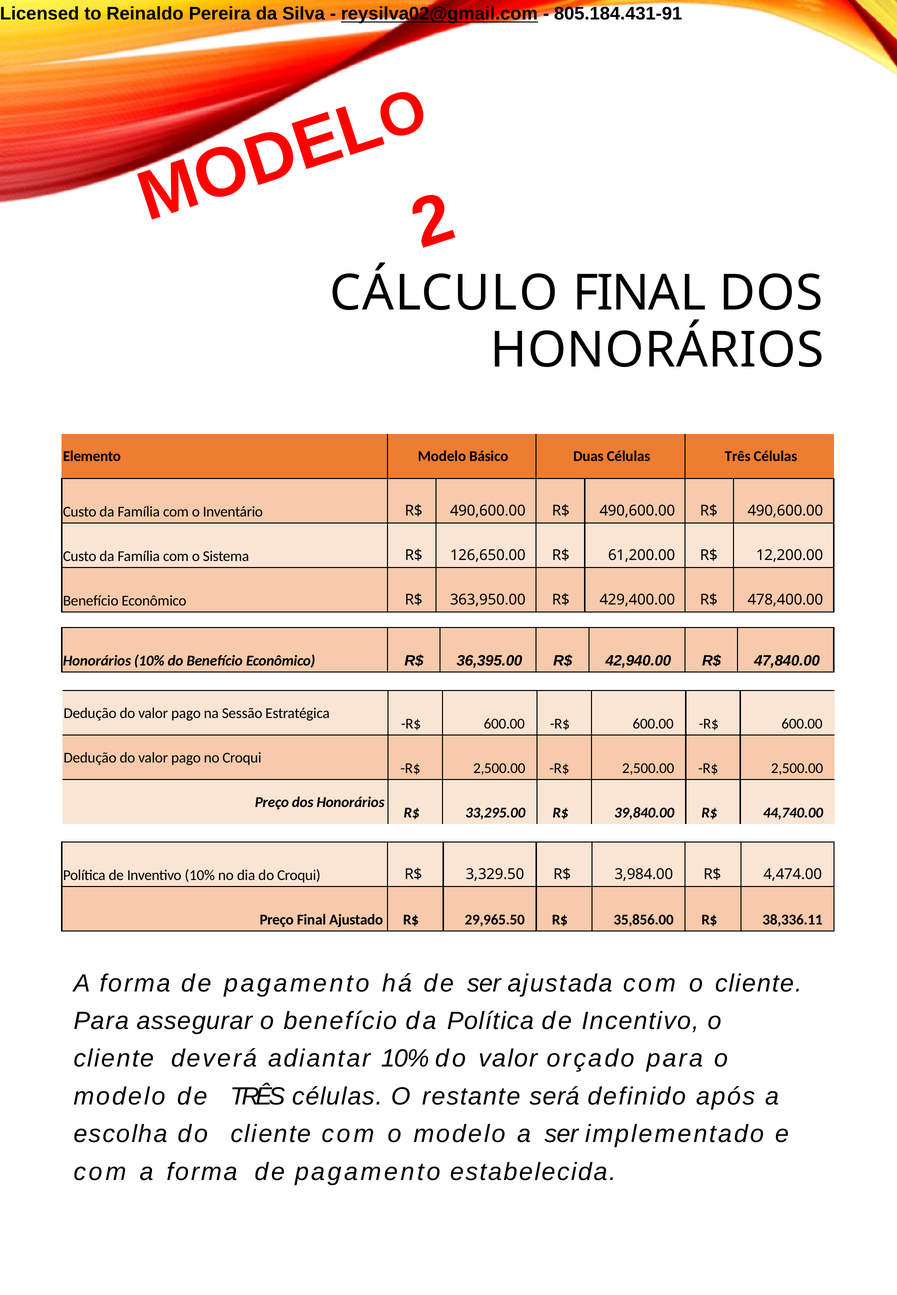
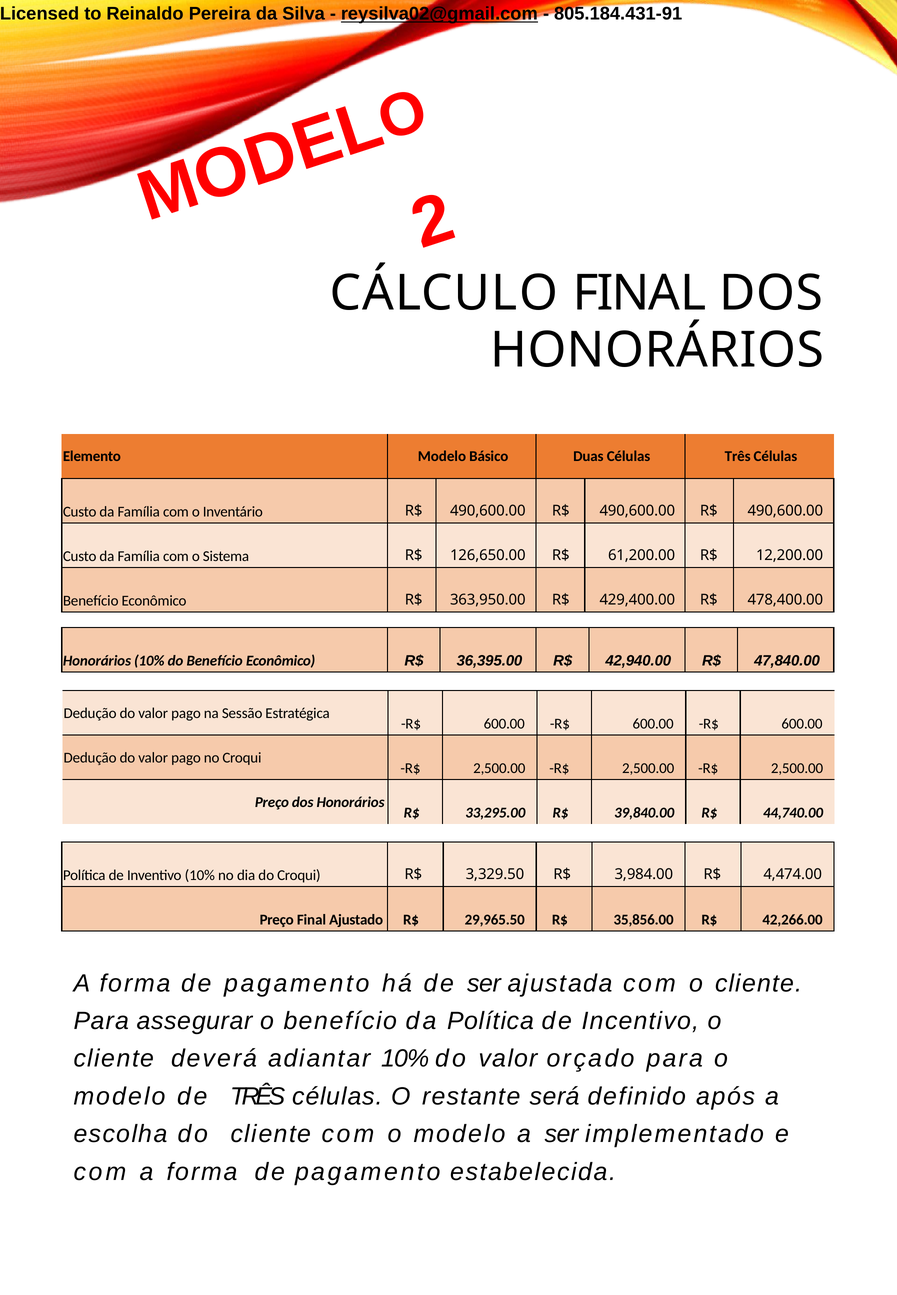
38,336.11: 38,336.11 -> 42,266.00
